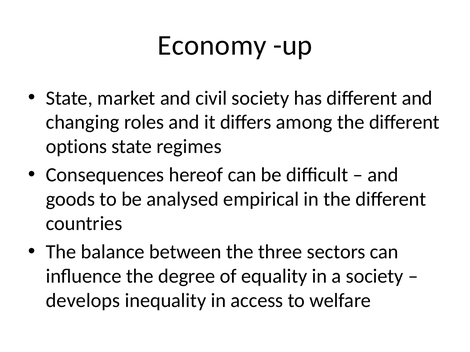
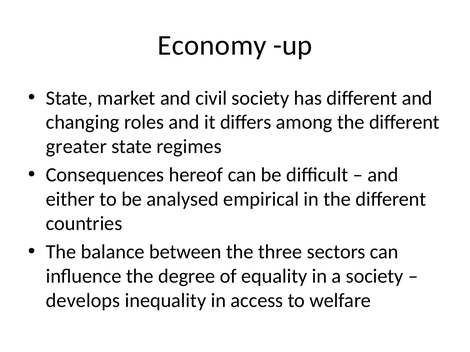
options: options -> greater
goods: goods -> either
